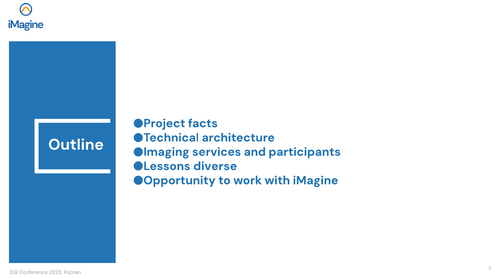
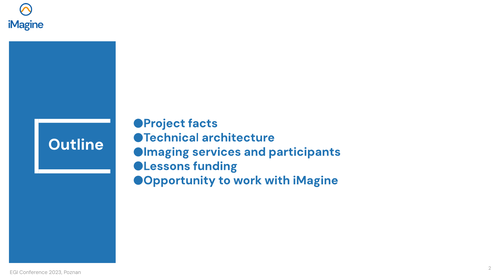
diverse: diverse -> funding
